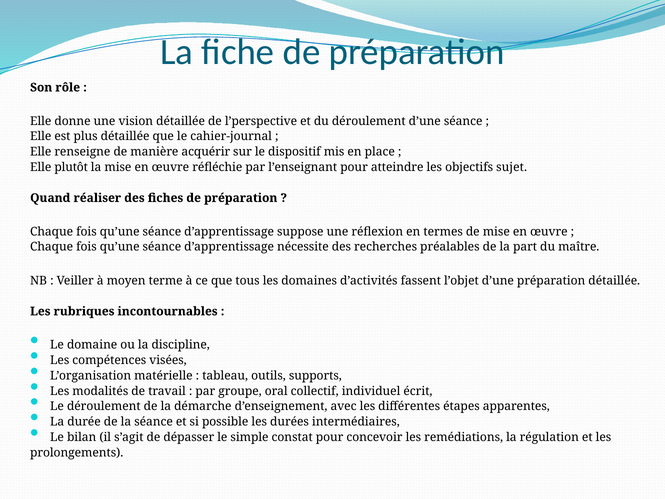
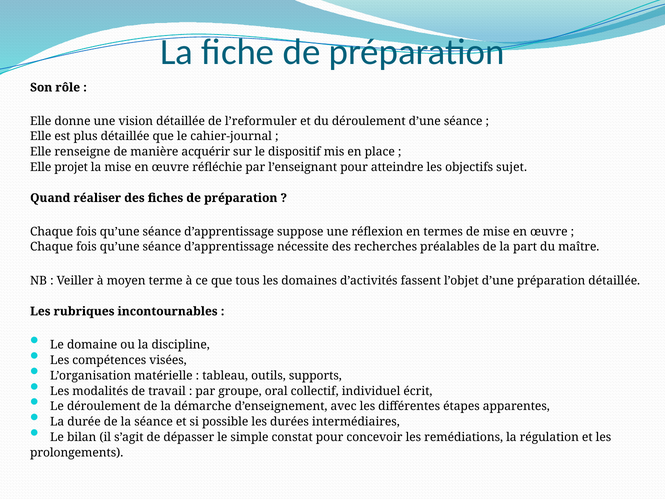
l’perspective: l’perspective -> l’reformuler
plutôt: plutôt -> projet
